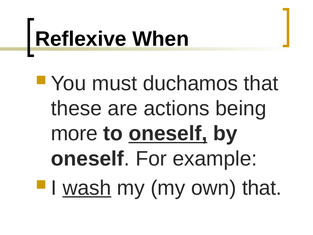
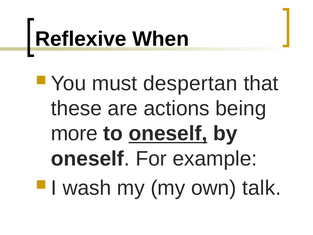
duchamos: duchamos -> despertan
wash underline: present -> none
own that: that -> talk
